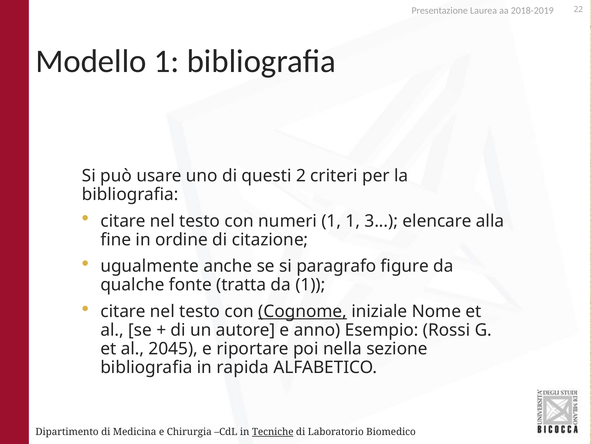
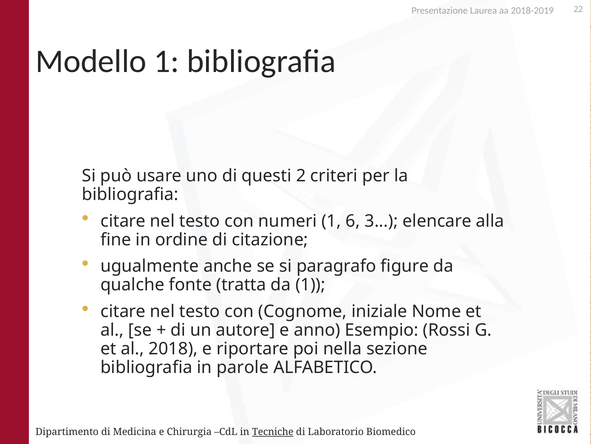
1 1: 1 -> 6
Cognome underline: present -> none
2045: 2045 -> 2018
rapida: rapida -> parole
